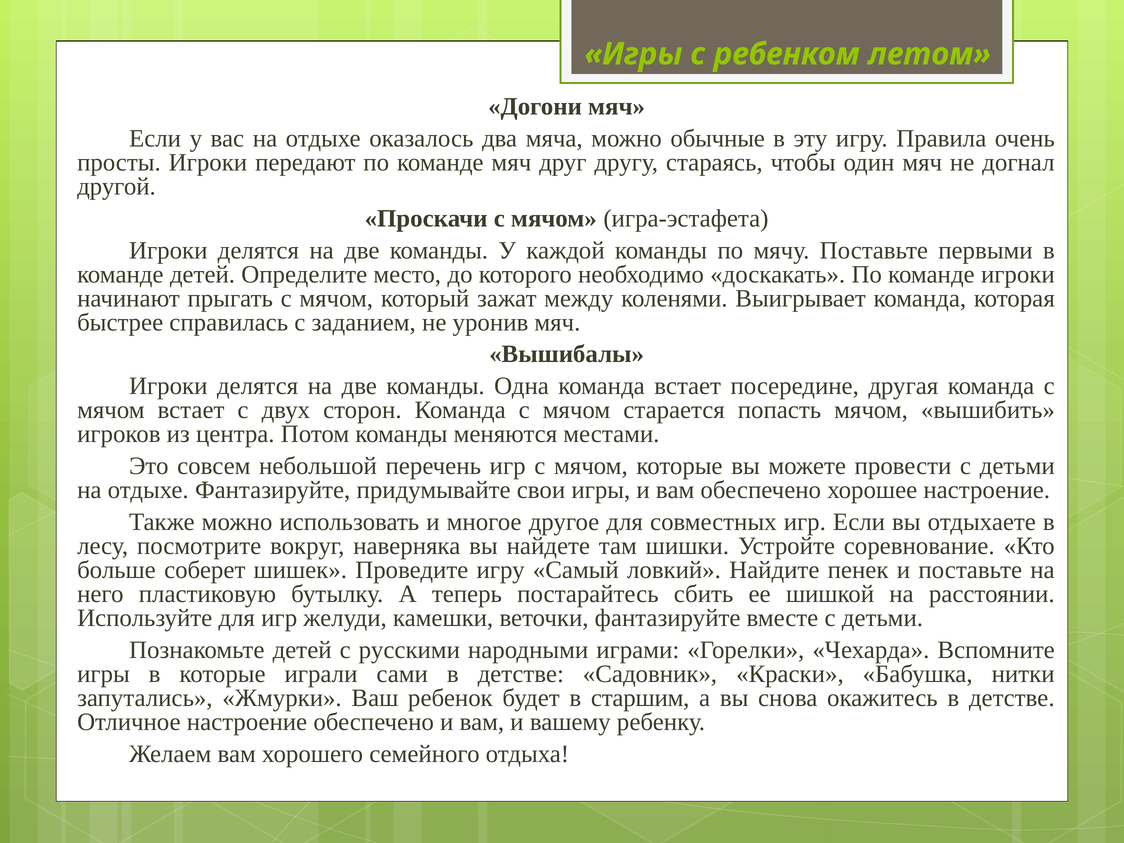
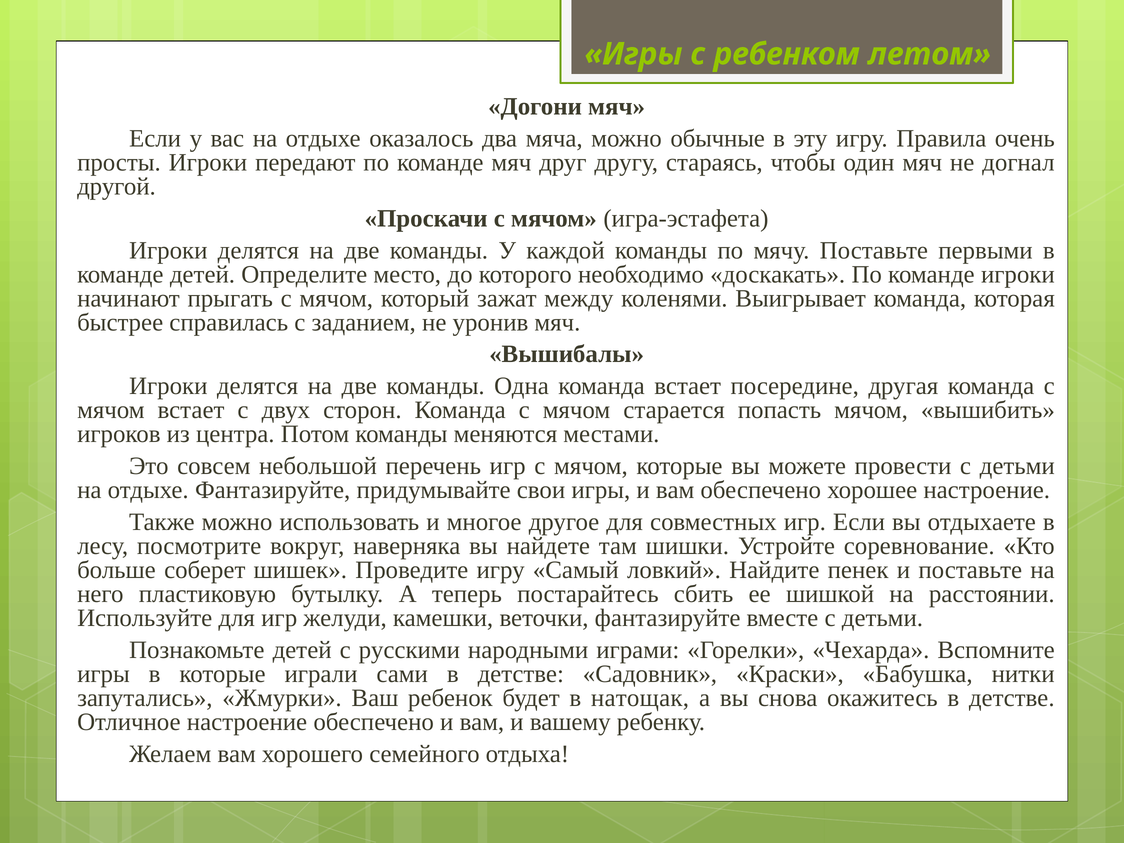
старшим: старшим -> натощак
